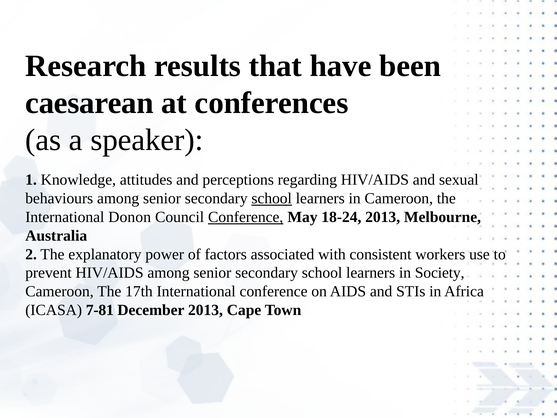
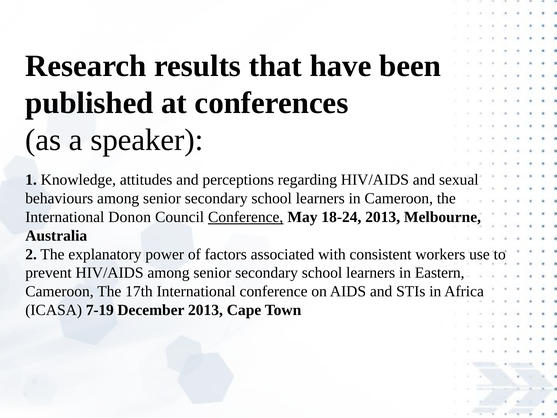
caesarean: caesarean -> published
school at (272, 198) underline: present -> none
Society: Society -> Eastern
7-81: 7-81 -> 7-19
